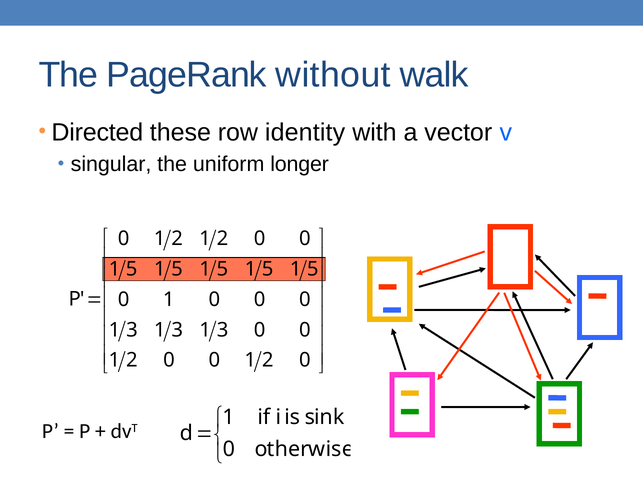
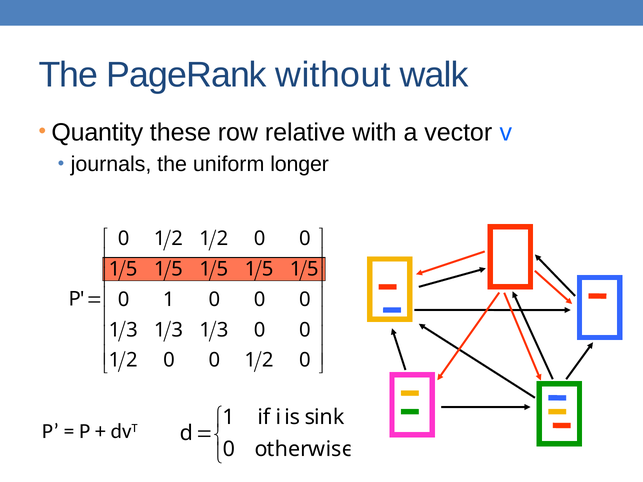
Directed: Directed -> Quantity
identity: identity -> relative
singular: singular -> journals
